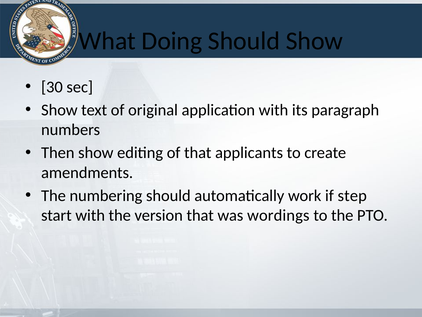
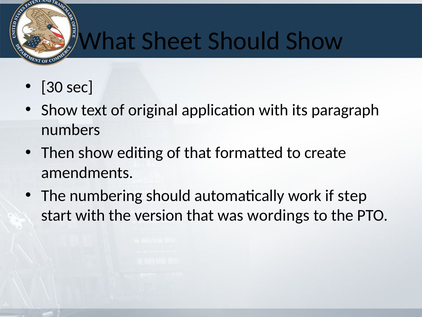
Doing: Doing -> Sheet
applicants: applicants -> formatted
